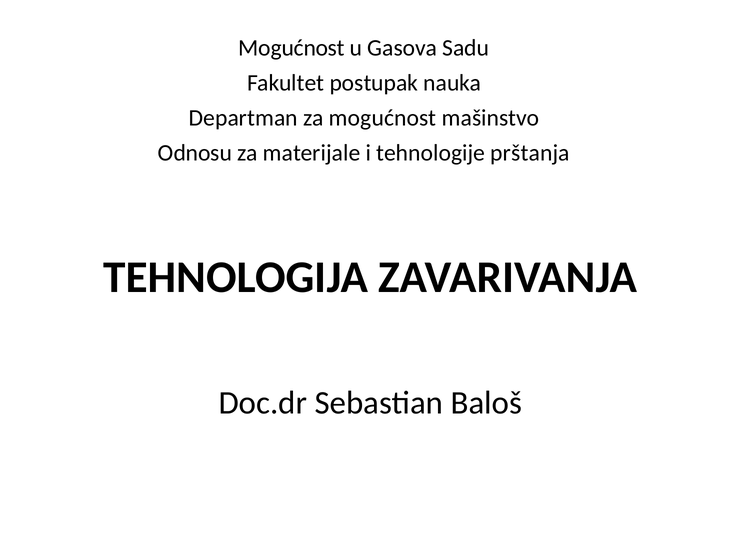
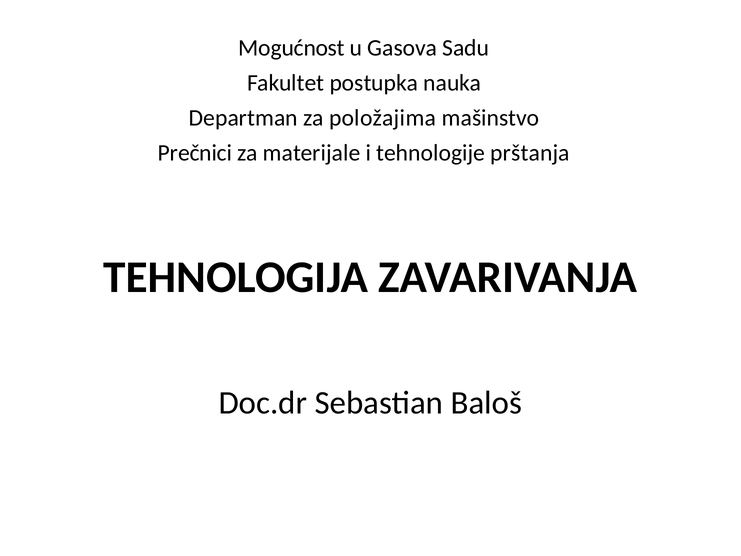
postupak: postupak -> postupka
za mogućnost: mogućnost -> položajima
Odnosu: Odnosu -> Prečnici
